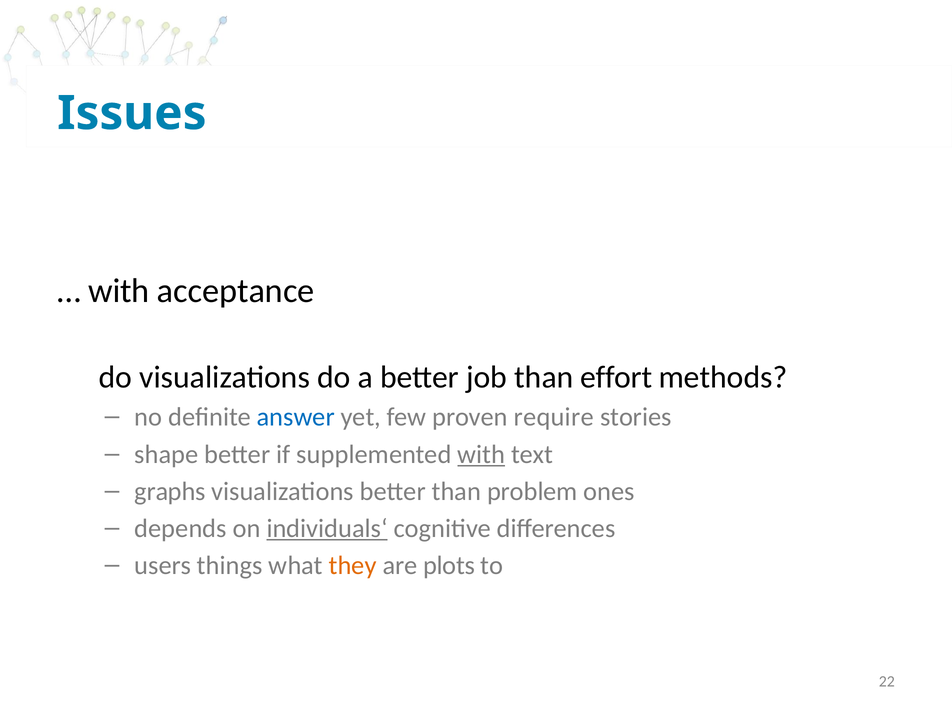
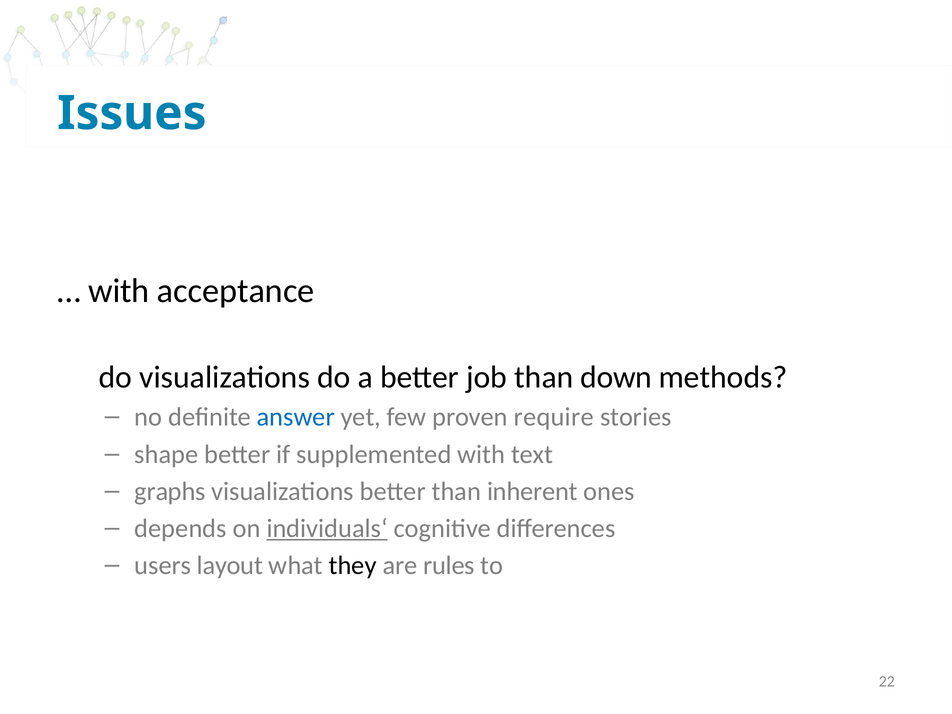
effort: effort -> down
with at (481, 454) underline: present -> none
problem: problem -> inherent
things: things -> layout
they colour: orange -> black
plots: plots -> rules
